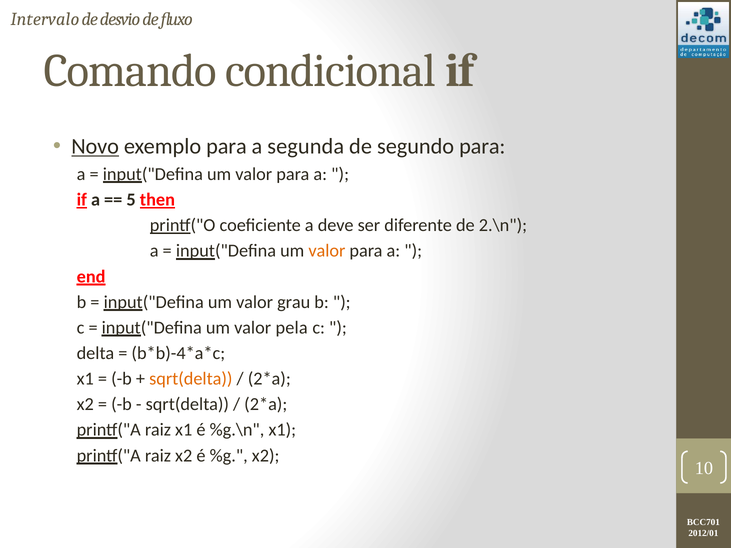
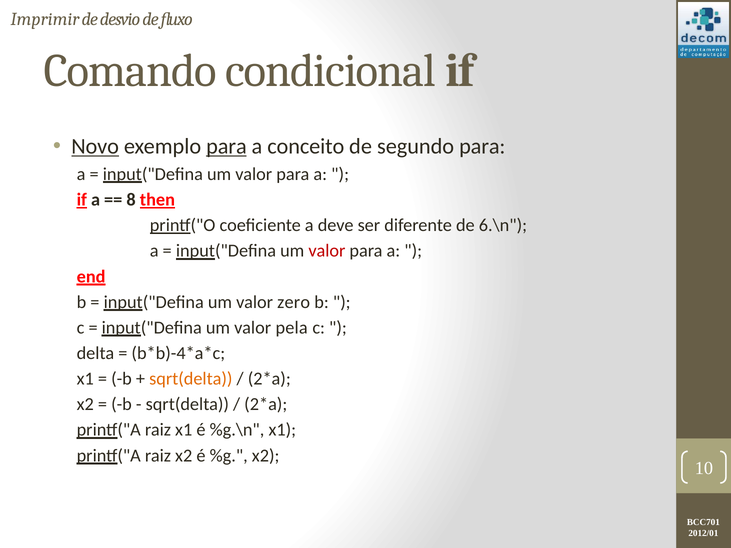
Intervalo: Intervalo -> Imprimir
para at (226, 147) underline: none -> present
segunda: segunda -> conceito
5: 5 -> 8
2.\n: 2.\n -> 6.\n
valor at (327, 251) colour: orange -> red
grau: grau -> zero
